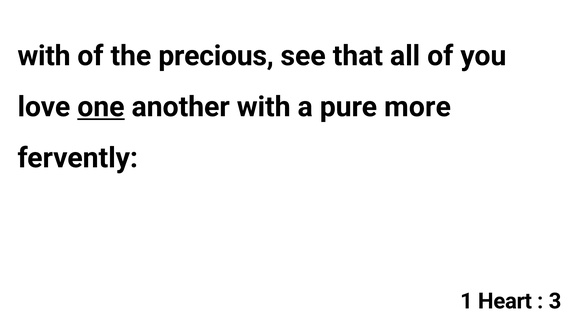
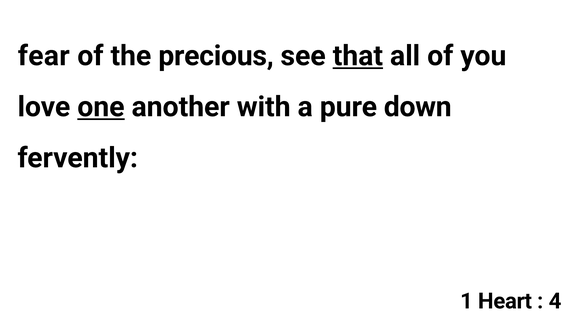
with at (44, 56): with -> fear
that underline: none -> present
more: more -> down
3: 3 -> 4
